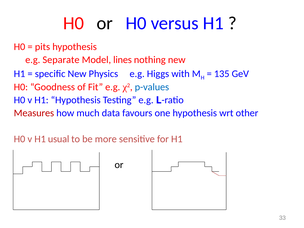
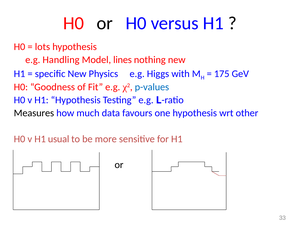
pits: pits -> lots
Separate: Separate -> Handling
135: 135 -> 175
Measures colour: red -> black
